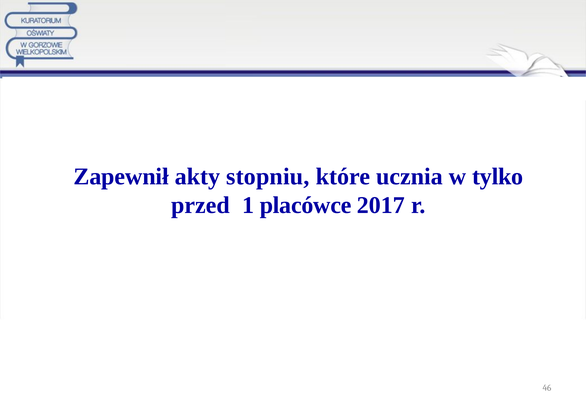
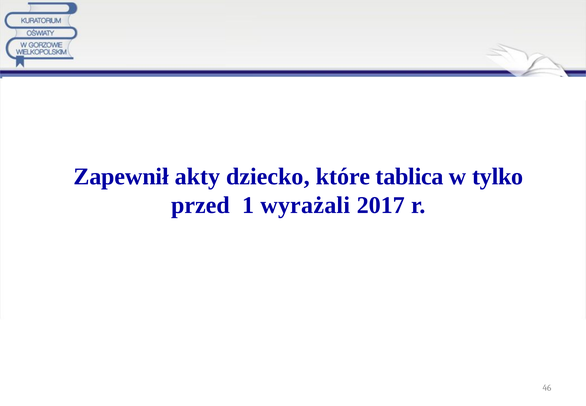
stopniu: stopniu -> dziecko
ucznia: ucznia -> tablica
placówce: placówce -> wyrażali
